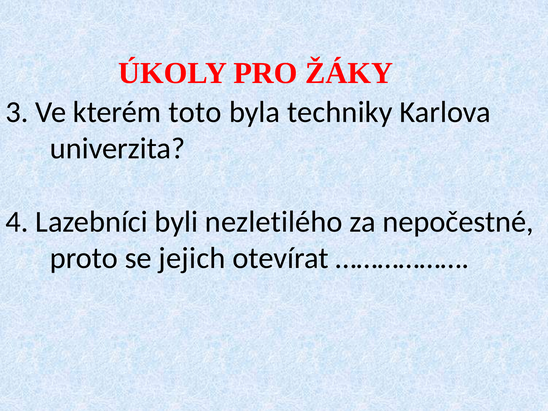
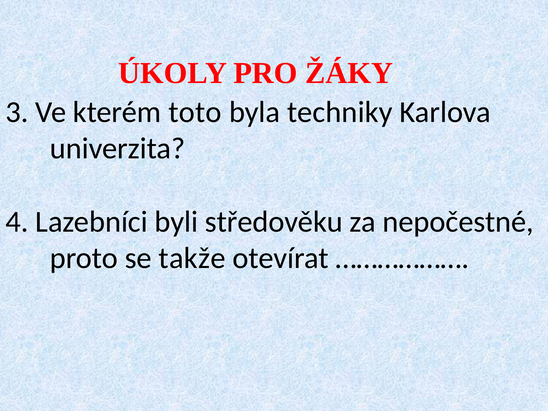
nezletilého: nezletilého -> středověku
jejich: jejich -> takže
